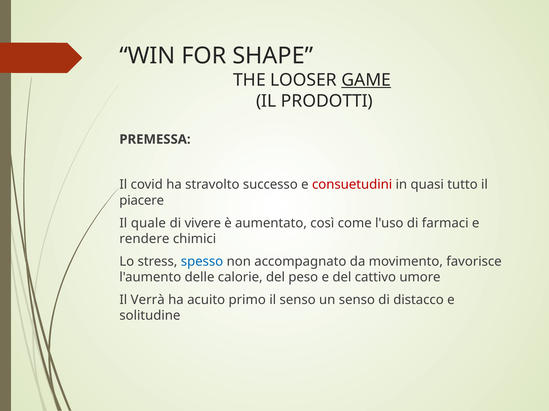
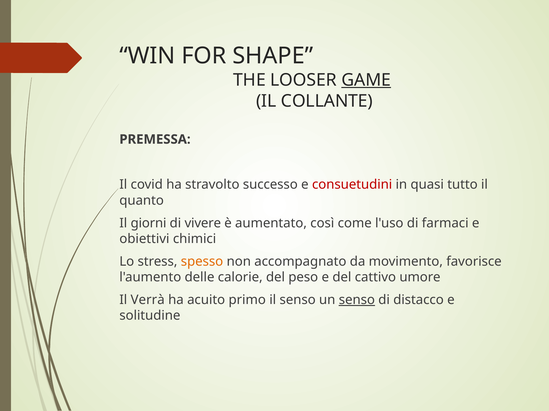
PRODOTTI: PRODOTTI -> COLLANTE
piacere: piacere -> quanto
quale: quale -> giorni
rendere: rendere -> obiettivi
spesso colour: blue -> orange
senso at (357, 300) underline: none -> present
